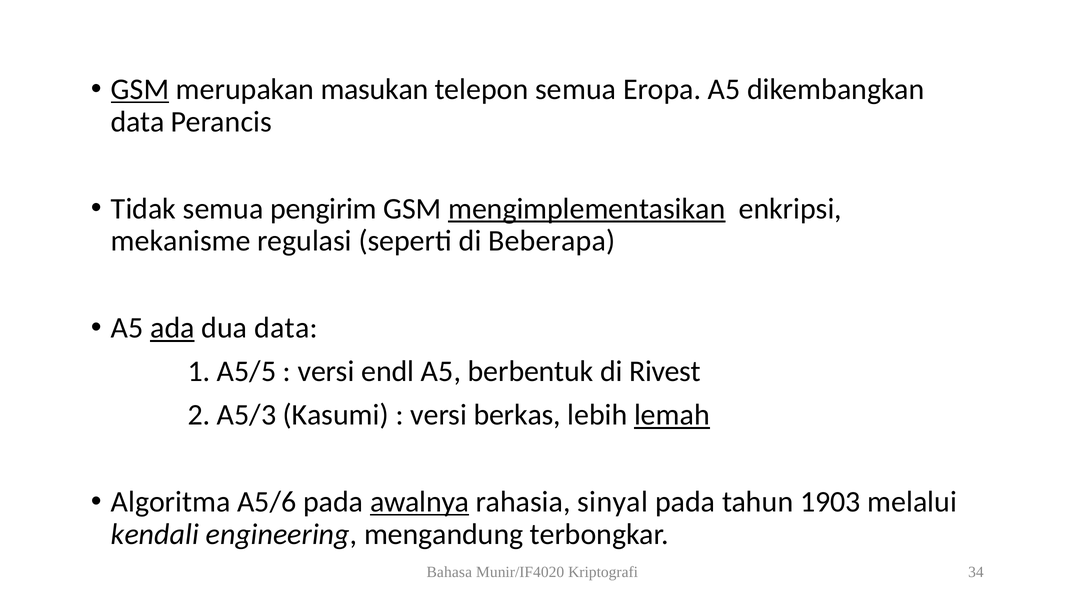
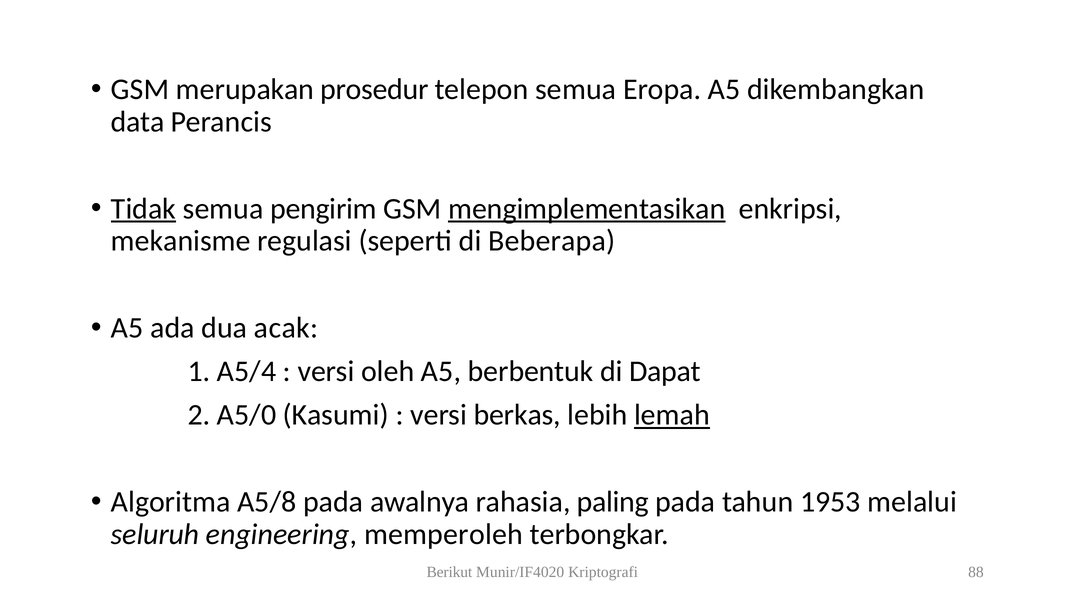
GSM at (140, 89) underline: present -> none
masukan: masukan -> prosedur
Tidak underline: none -> present
ada underline: present -> none
dua data: data -> acak
A5/5: A5/5 -> A5/4
endl: endl -> oleh
Rivest: Rivest -> Dapat
A5/3: A5/3 -> A5/0
A5/6: A5/6 -> A5/8
awalnya underline: present -> none
sinyal: sinyal -> paling
1903: 1903 -> 1953
kendali: kendali -> seluruh
mengandung: mengandung -> memperoleh
Bahasa: Bahasa -> Berikut
34: 34 -> 88
